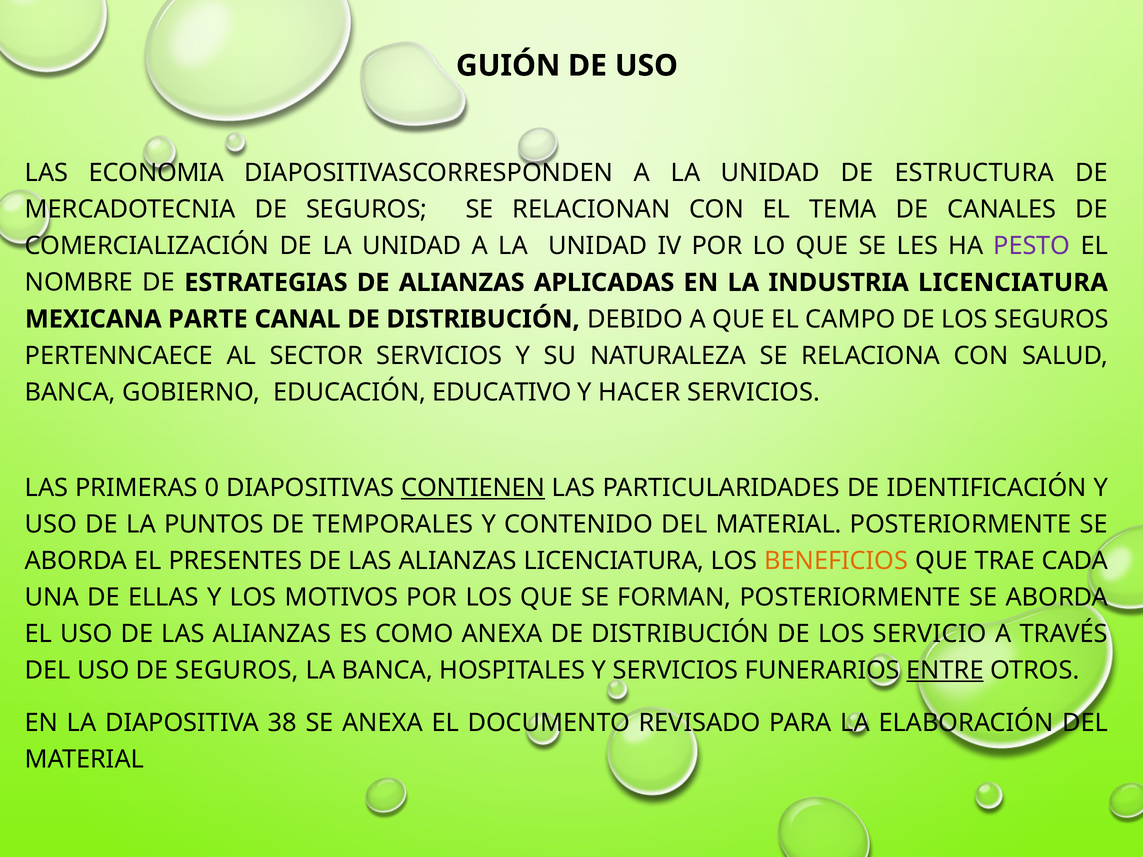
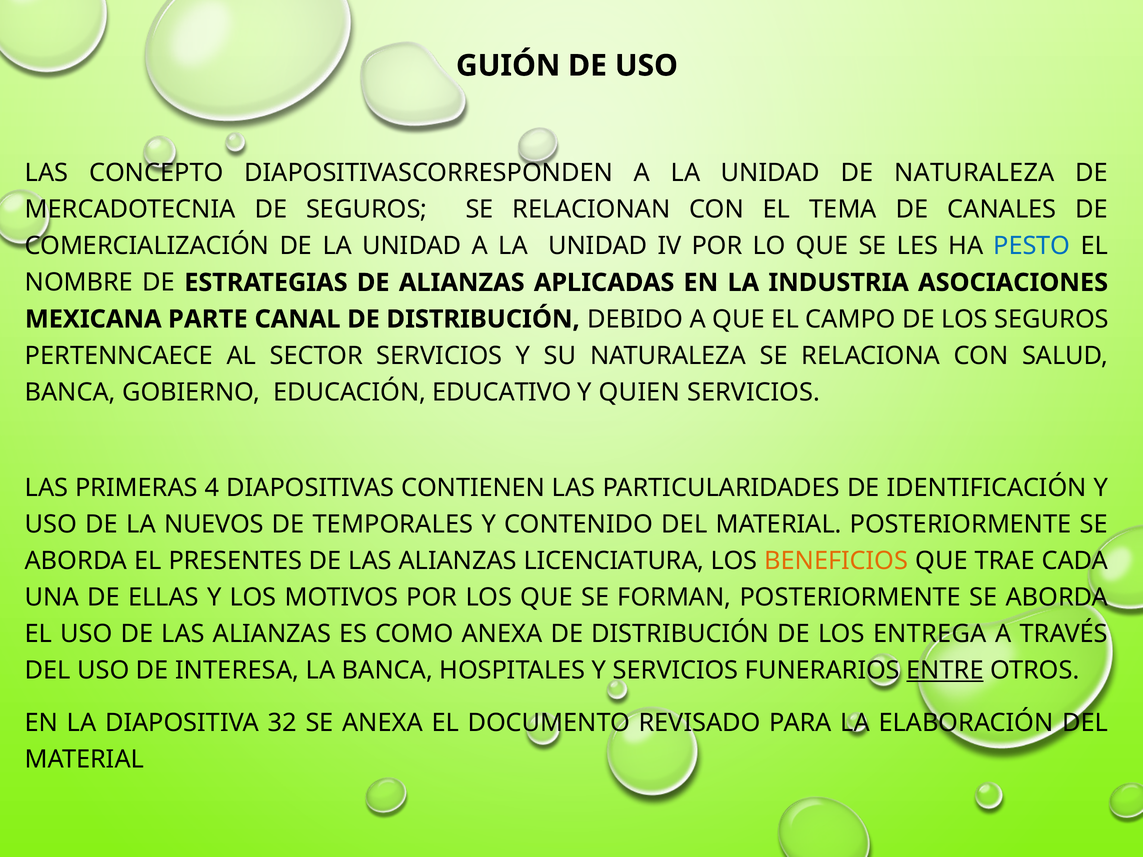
ECONOMIA: ECONOMIA -> CONCEPTO
DE ESTRUCTURA: ESTRUCTURA -> NATURALEZA
PESTO colour: purple -> blue
INDUSTRIA LICENCIATURA: LICENCIATURA -> ASOCIACIONES
HACER: HACER -> QUIEN
0: 0 -> 4
CONTIENEN underline: present -> none
PUNTOS: PUNTOS -> NUEVOS
SERVICIO: SERVICIO -> ENTREGA
USO DE SEGUROS: SEGUROS -> INTERESA
38: 38 -> 32
